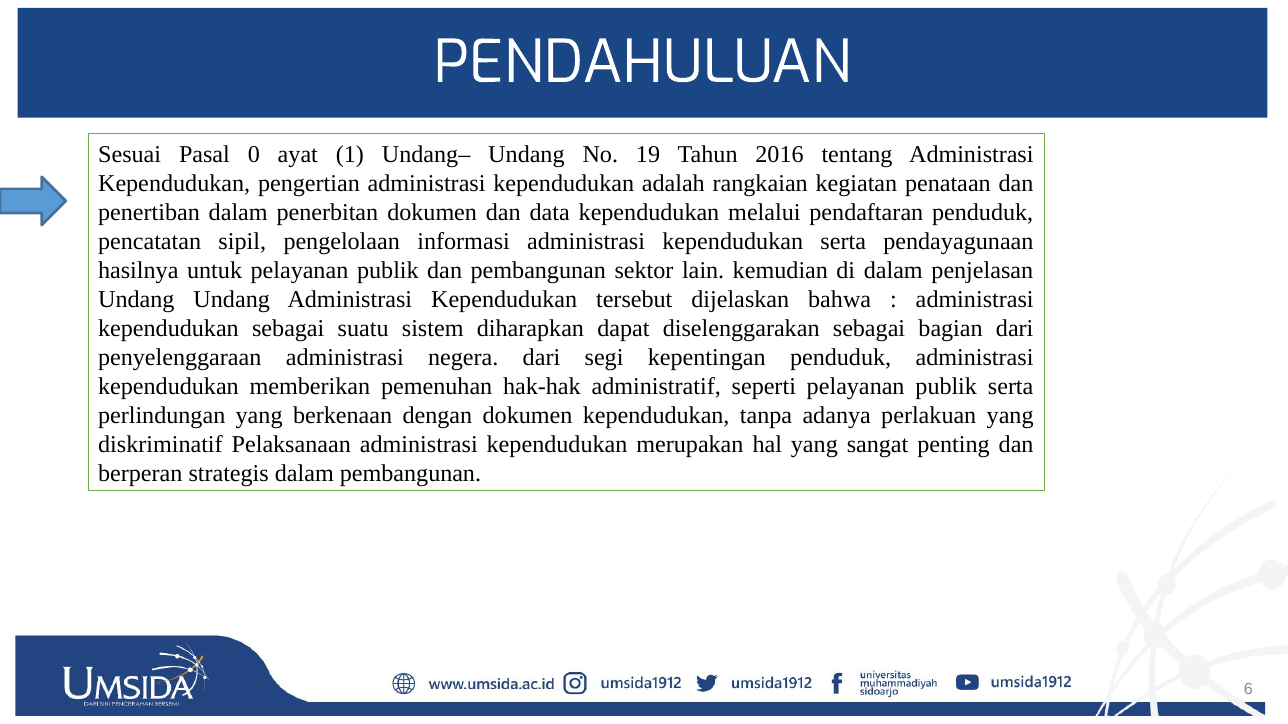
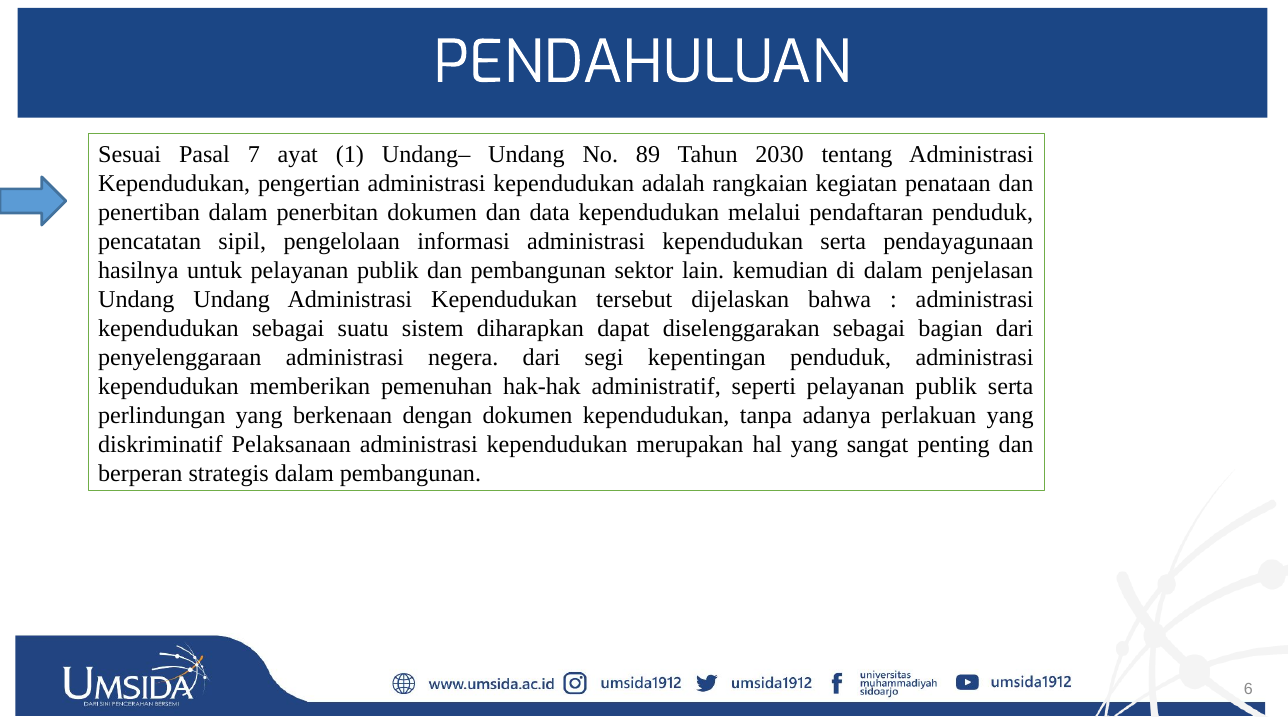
0: 0 -> 7
19: 19 -> 89
2016: 2016 -> 2030
